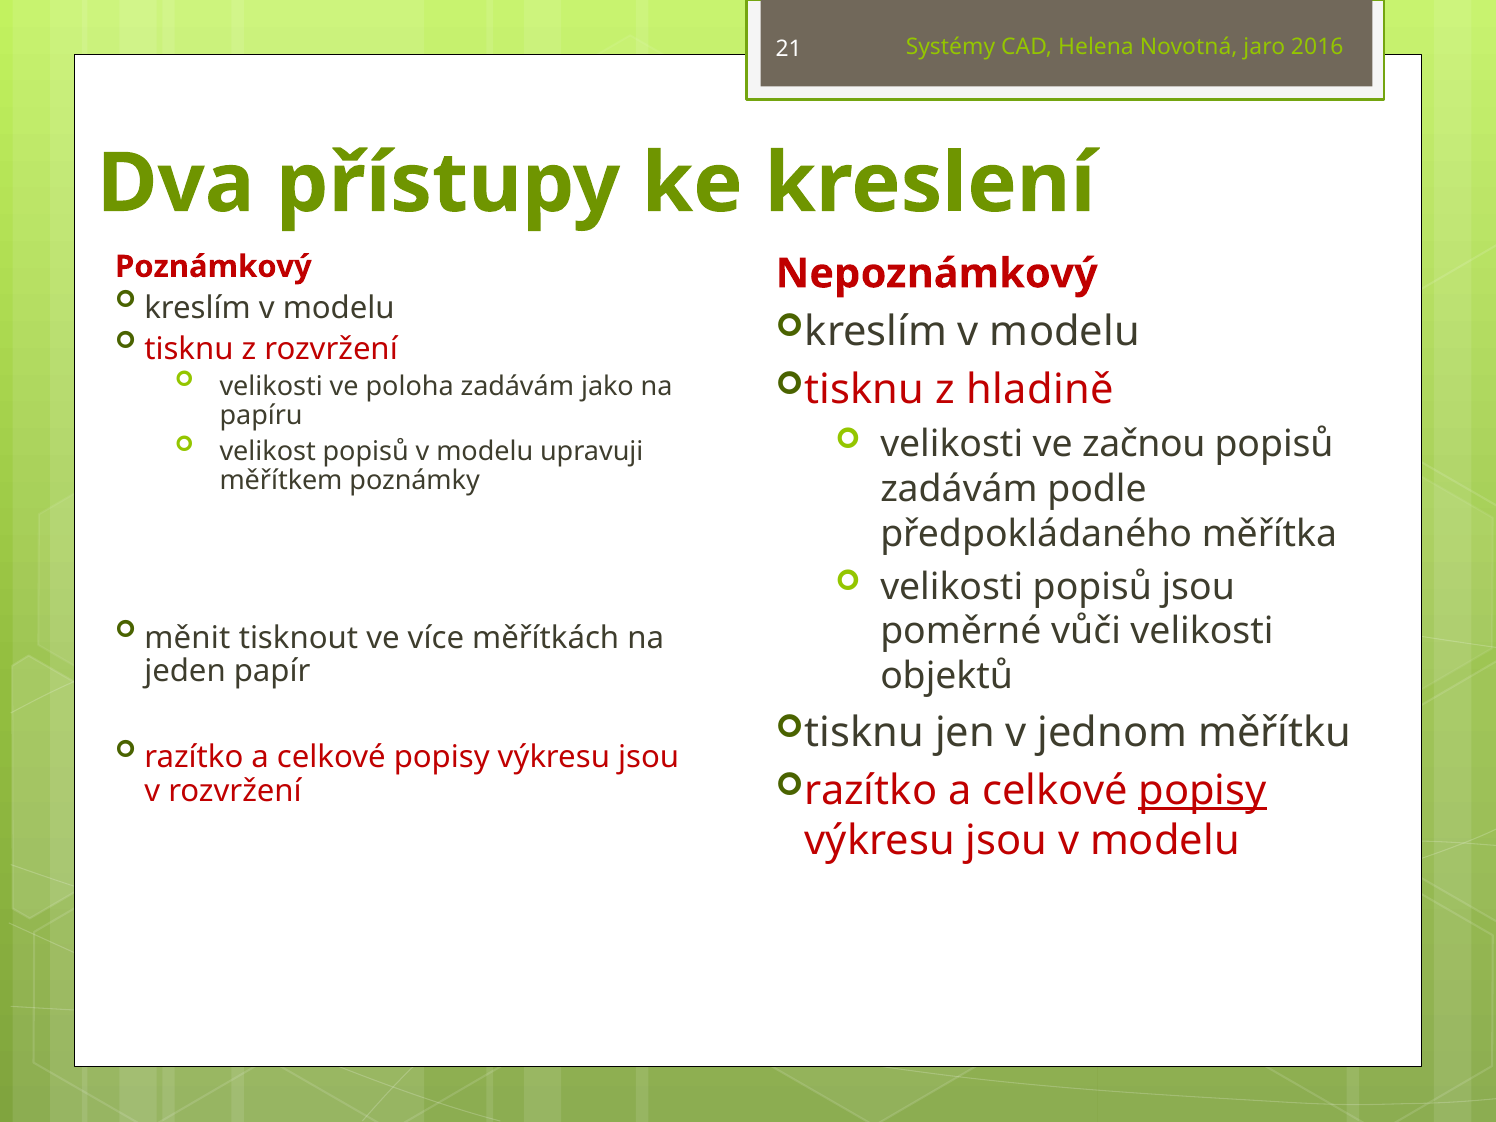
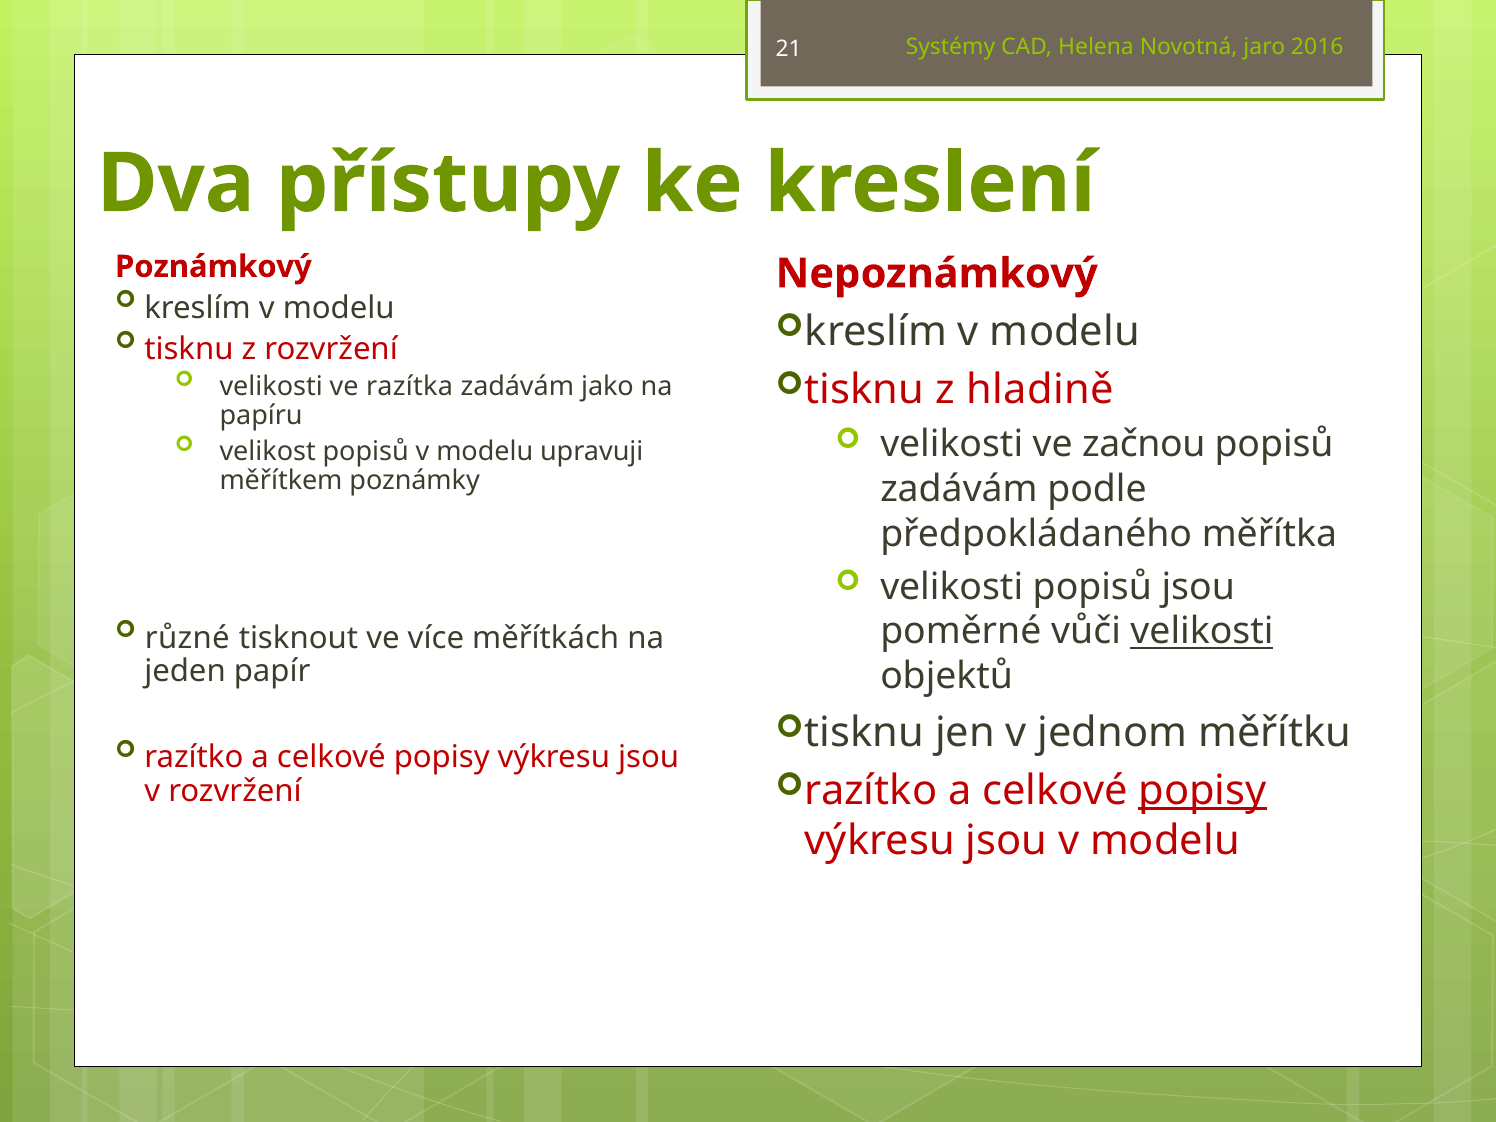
poloha: poloha -> razítka
měnit: měnit -> různé
velikosti at (1202, 632) underline: none -> present
